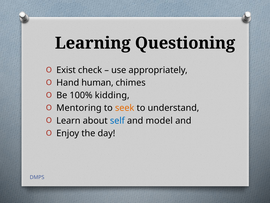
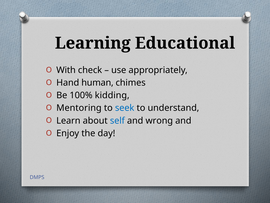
Questioning: Questioning -> Educational
Exist: Exist -> With
seek colour: orange -> blue
model: model -> wrong
